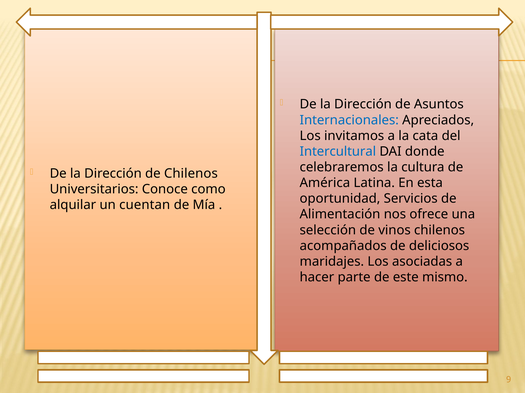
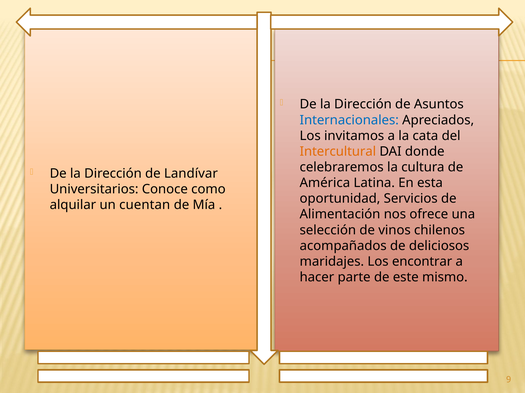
Intercultural colour: blue -> orange
de Chilenos: Chilenos -> Landívar
asociadas: asociadas -> encontrar
